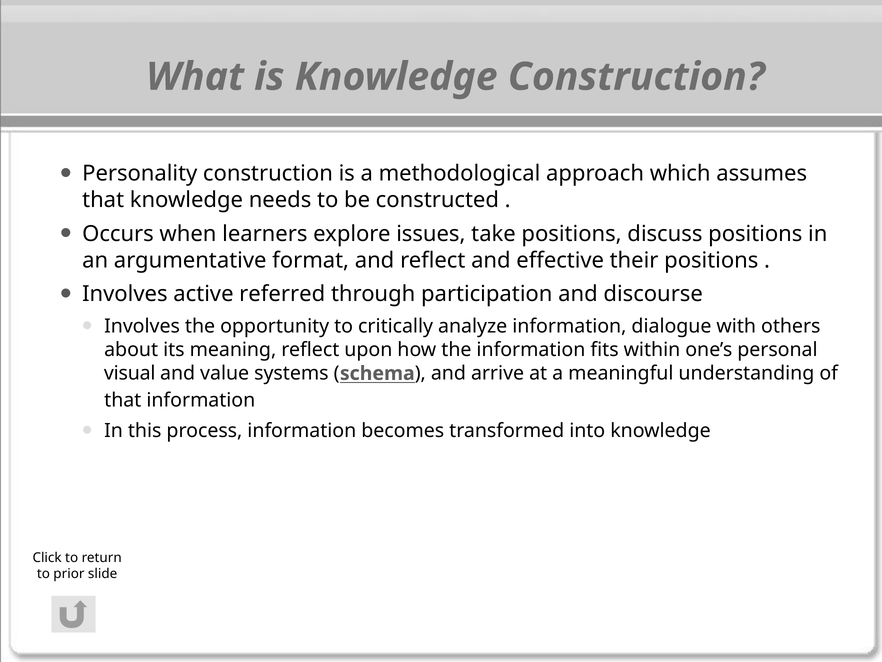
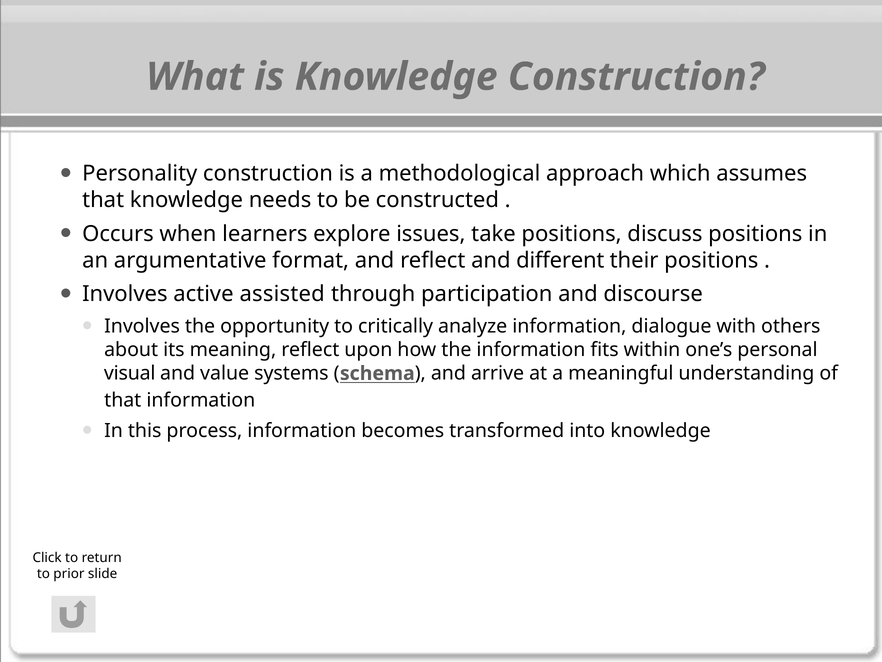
effective: effective -> different
referred: referred -> assisted
